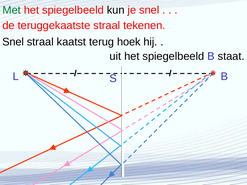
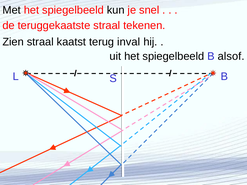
Met colour: green -> black
Snel at (13, 42): Snel -> Zien
hoek: hoek -> inval
staat: staat -> alsof
